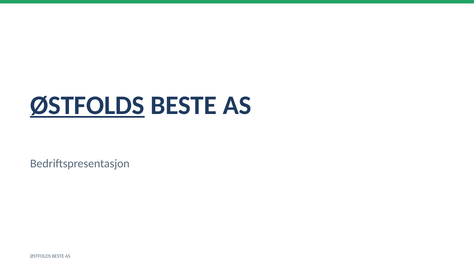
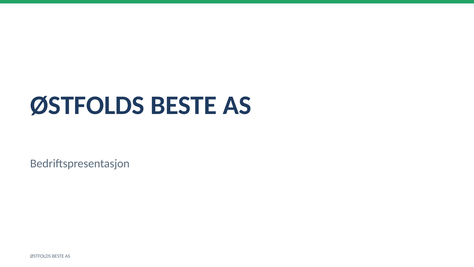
ØSTFOLDS at (87, 105) underline: present -> none
